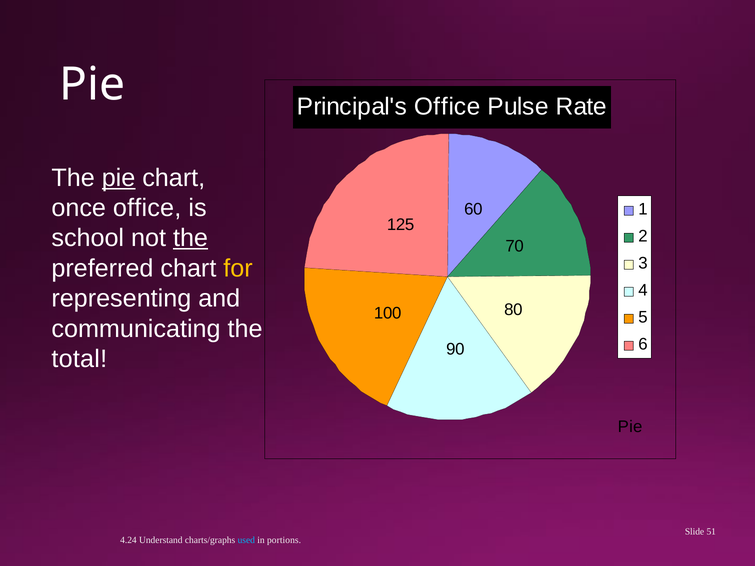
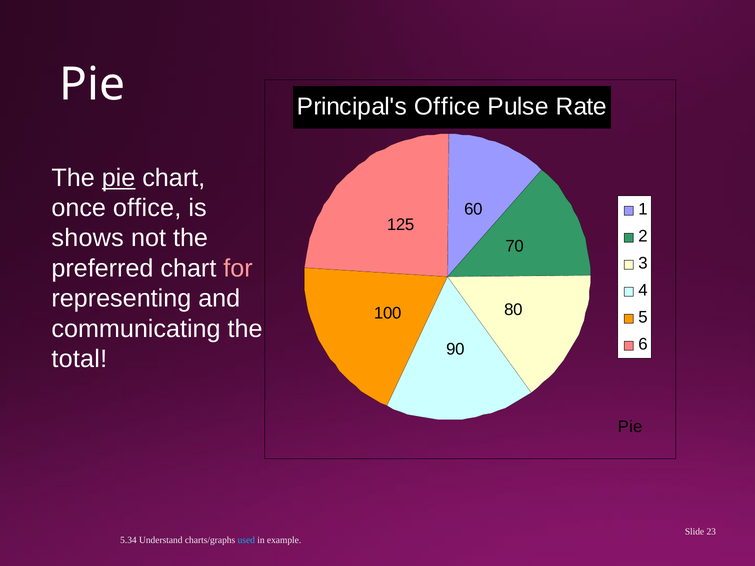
school: school -> shows
the at (191, 238) underline: present -> none
for colour: yellow -> pink
51: 51 -> 23
4.24: 4.24 -> 5.34
portions: portions -> example
